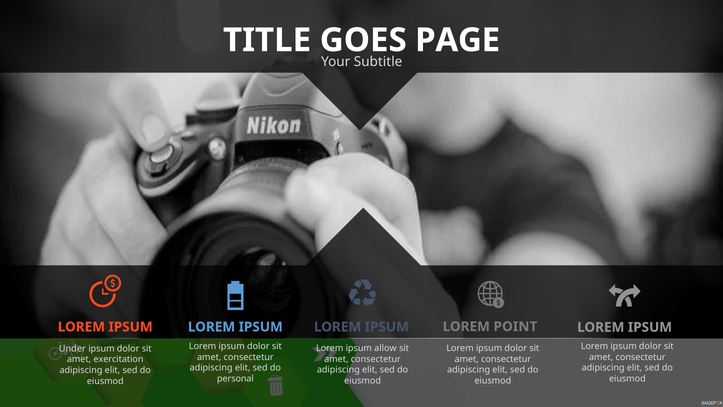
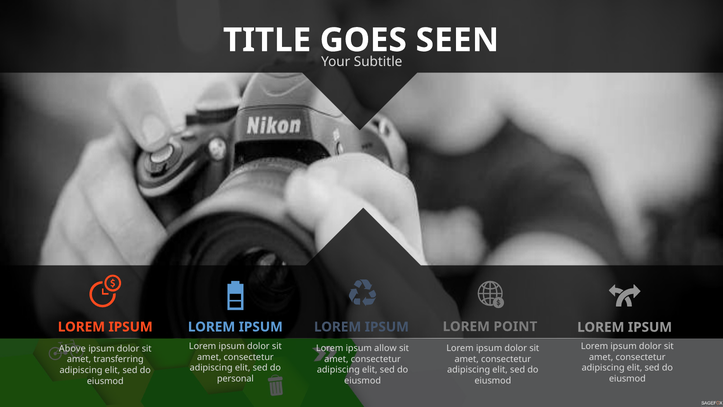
PAGE: PAGE -> SEEN
Under: Under -> Above
exercitation: exercitation -> transferring
